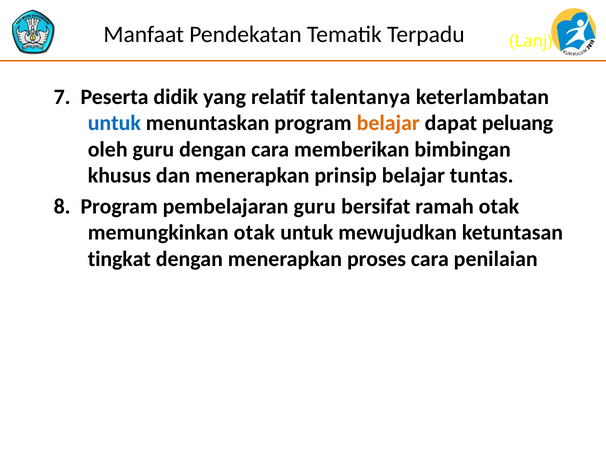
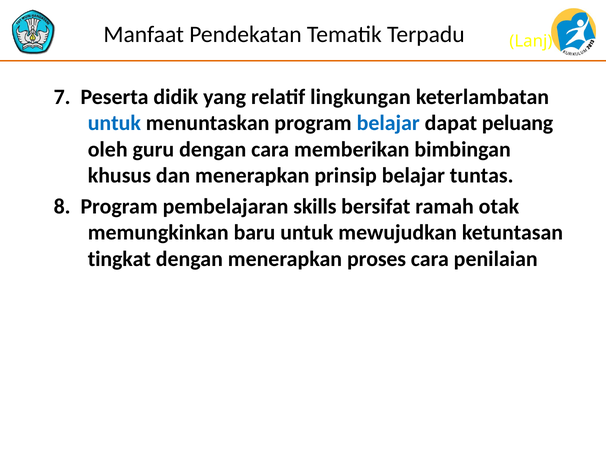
talentanya: talentanya -> lingkungan
belajar at (388, 123) colour: orange -> blue
pembelajaran guru: guru -> skills
memungkinkan otak: otak -> baru
